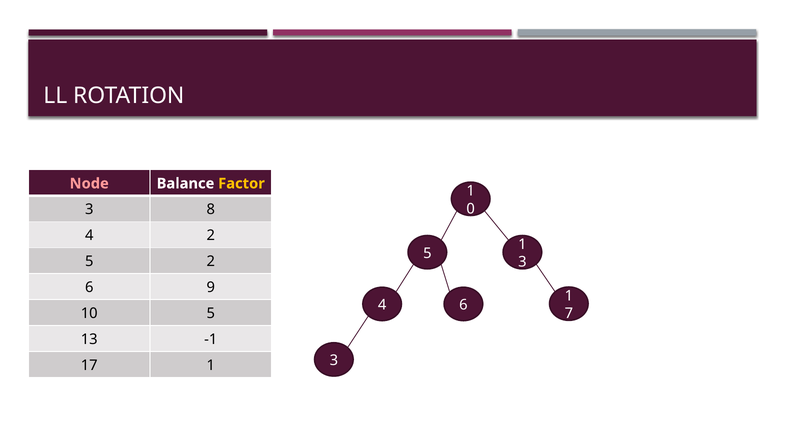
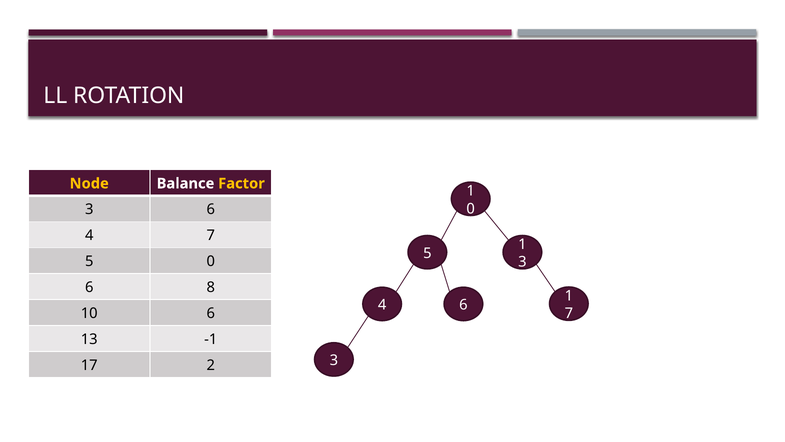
Node colour: pink -> yellow
8 at (211, 209): 8 -> 6
4 2: 2 -> 7
5 2: 2 -> 0
9: 9 -> 8
10 5: 5 -> 6
17 1: 1 -> 2
